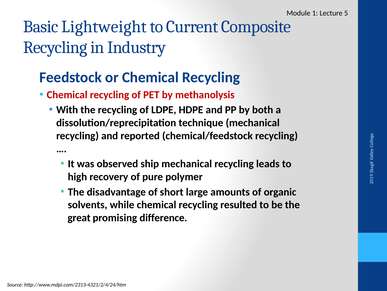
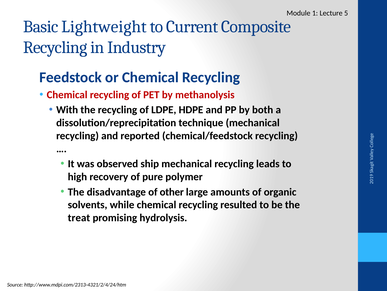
short: short -> other
great: great -> treat
difference: difference -> hydrolysis
